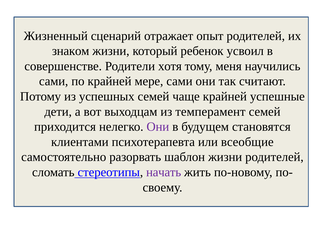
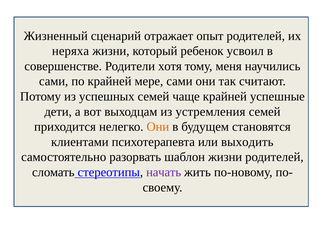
знаком: знаком -> неряха
темперамент: темперамент -> устремления
Они at (158, 127) colour: purple -> orange
всеобщие: всеобщие -> выходить
